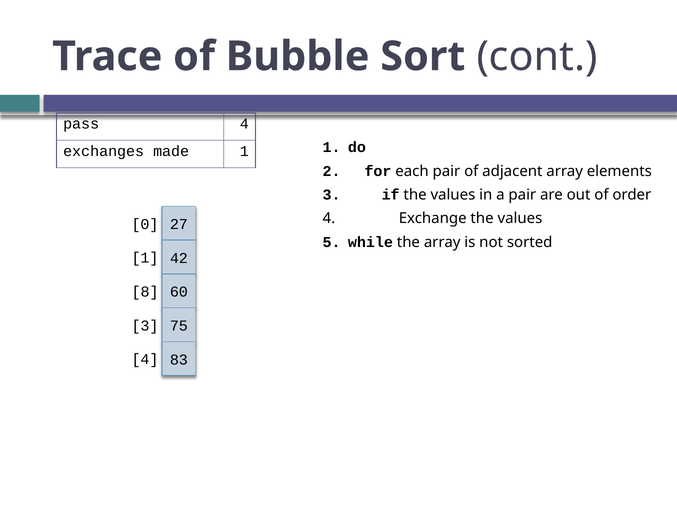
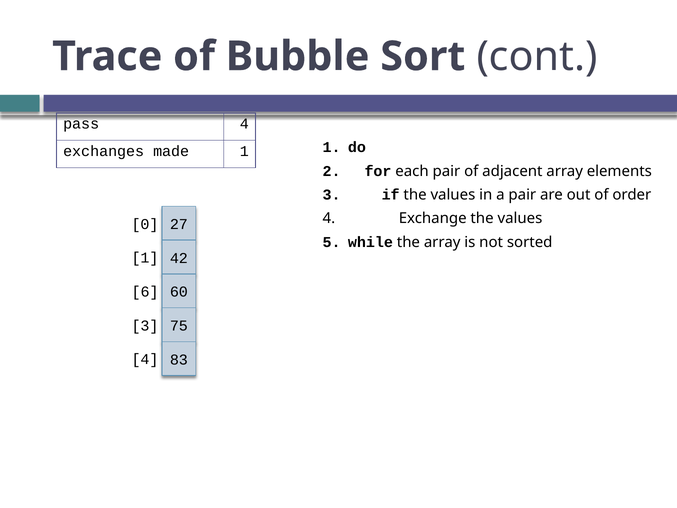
8: 8 -> 6
